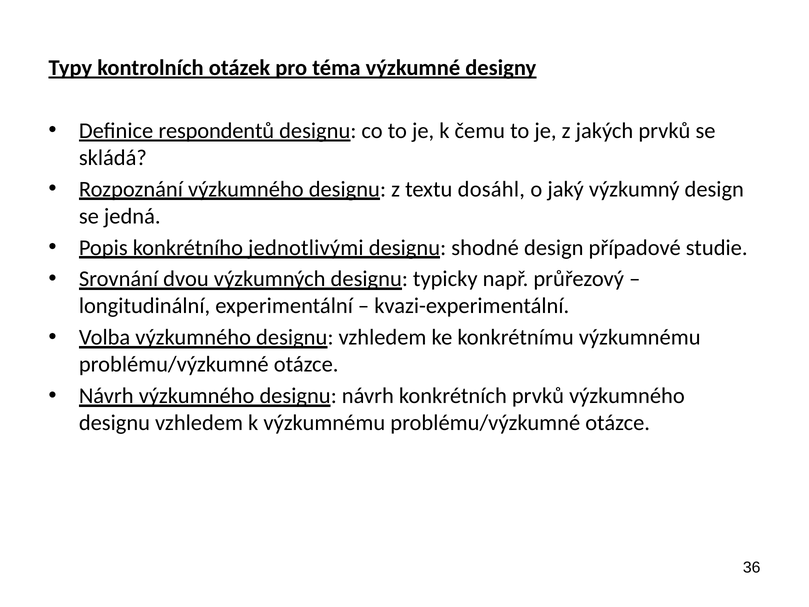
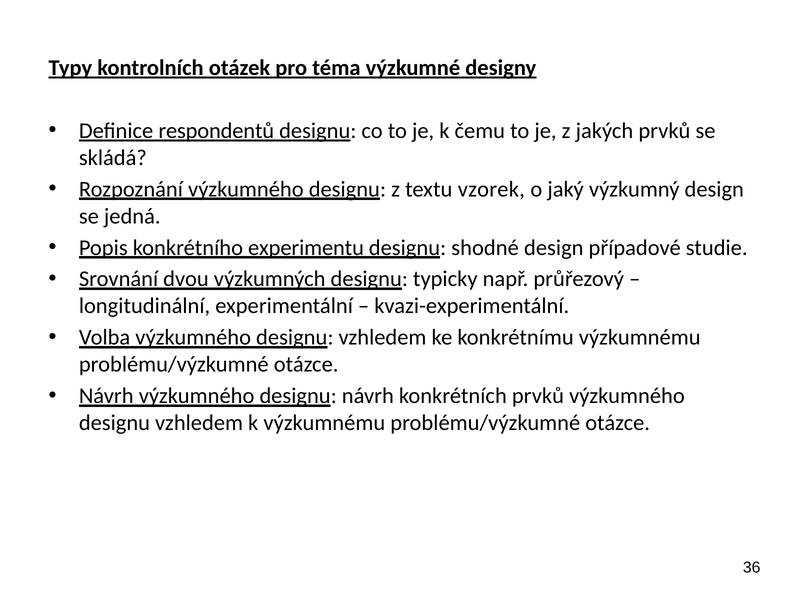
dosáhl: dosáhl -> vzorek
jednotlivými: jednotlivými -> experimentu
